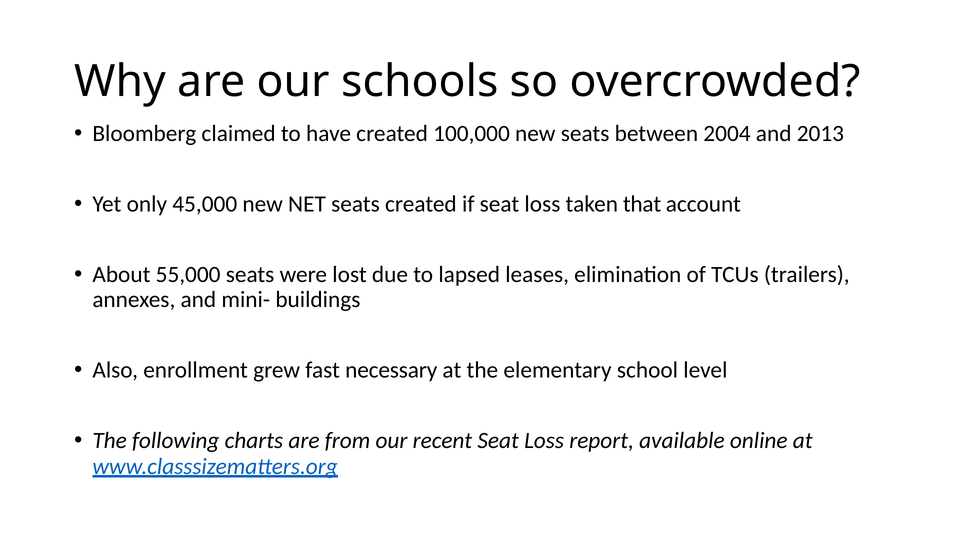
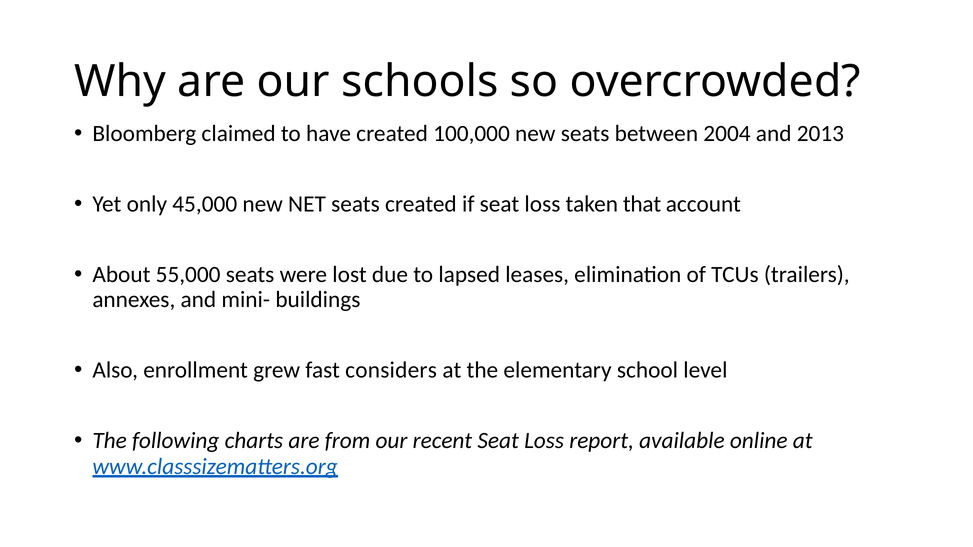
necessary: necessary -> considers
